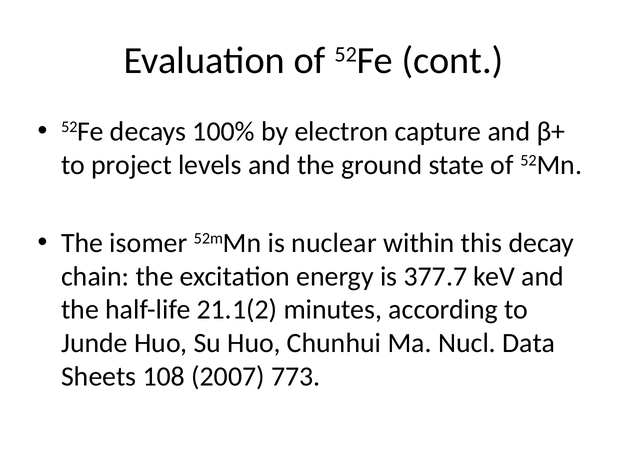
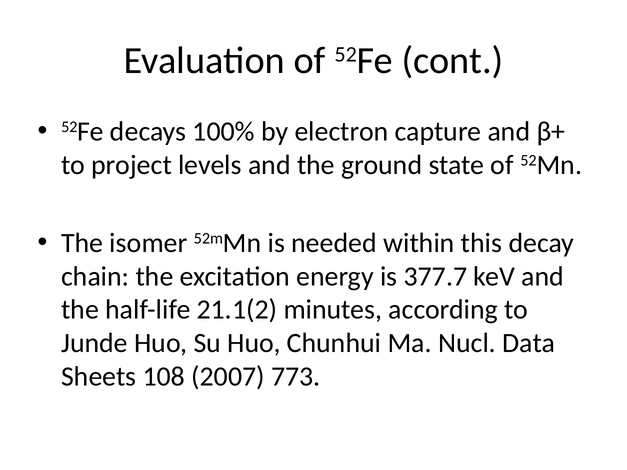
nuclear: nuclear -> needed
